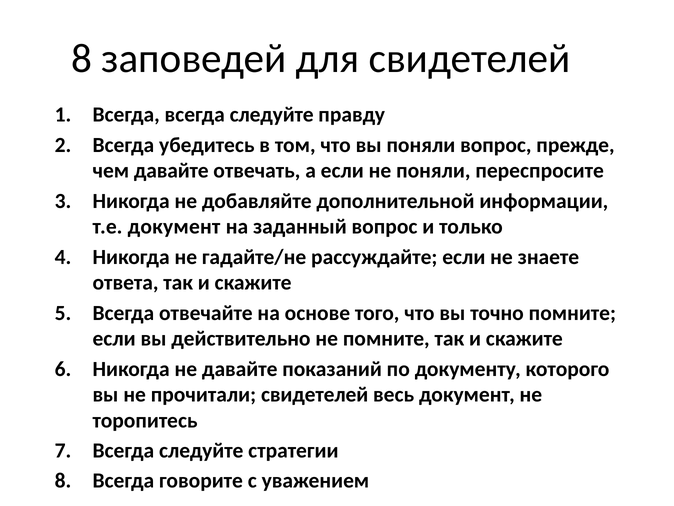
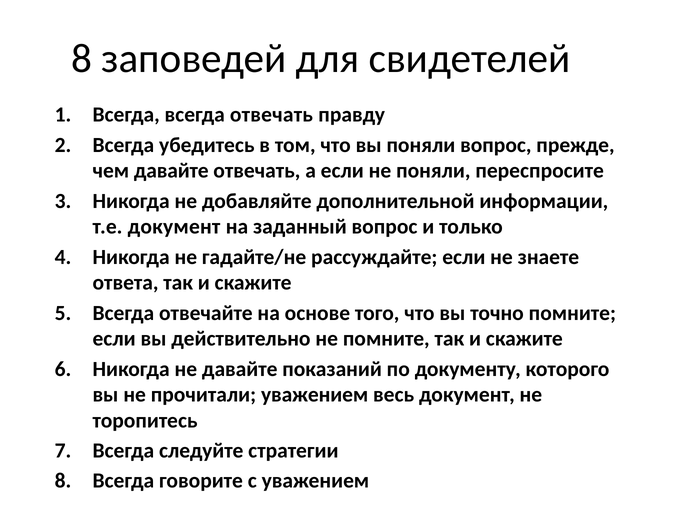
Всегда всегда следуйте: следуйте -> отвечать
прочитали свидетелей: свидетелей -> уважением
